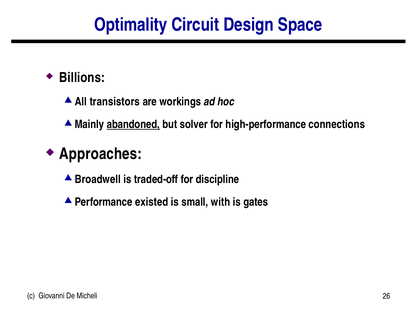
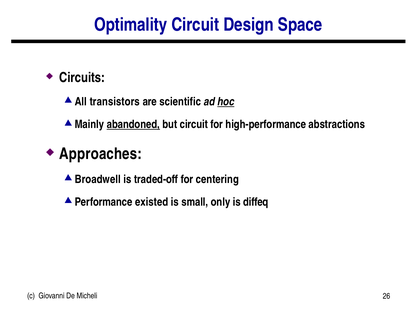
Billions: Billions -> Circuits
workings: workings -> scientific
hoc underline: none -> present
but solver: solver -> circuit
connections: connections -> abstractions
discipline: discipline -> centering
with: with -> only
gates: gates -> diffeq
